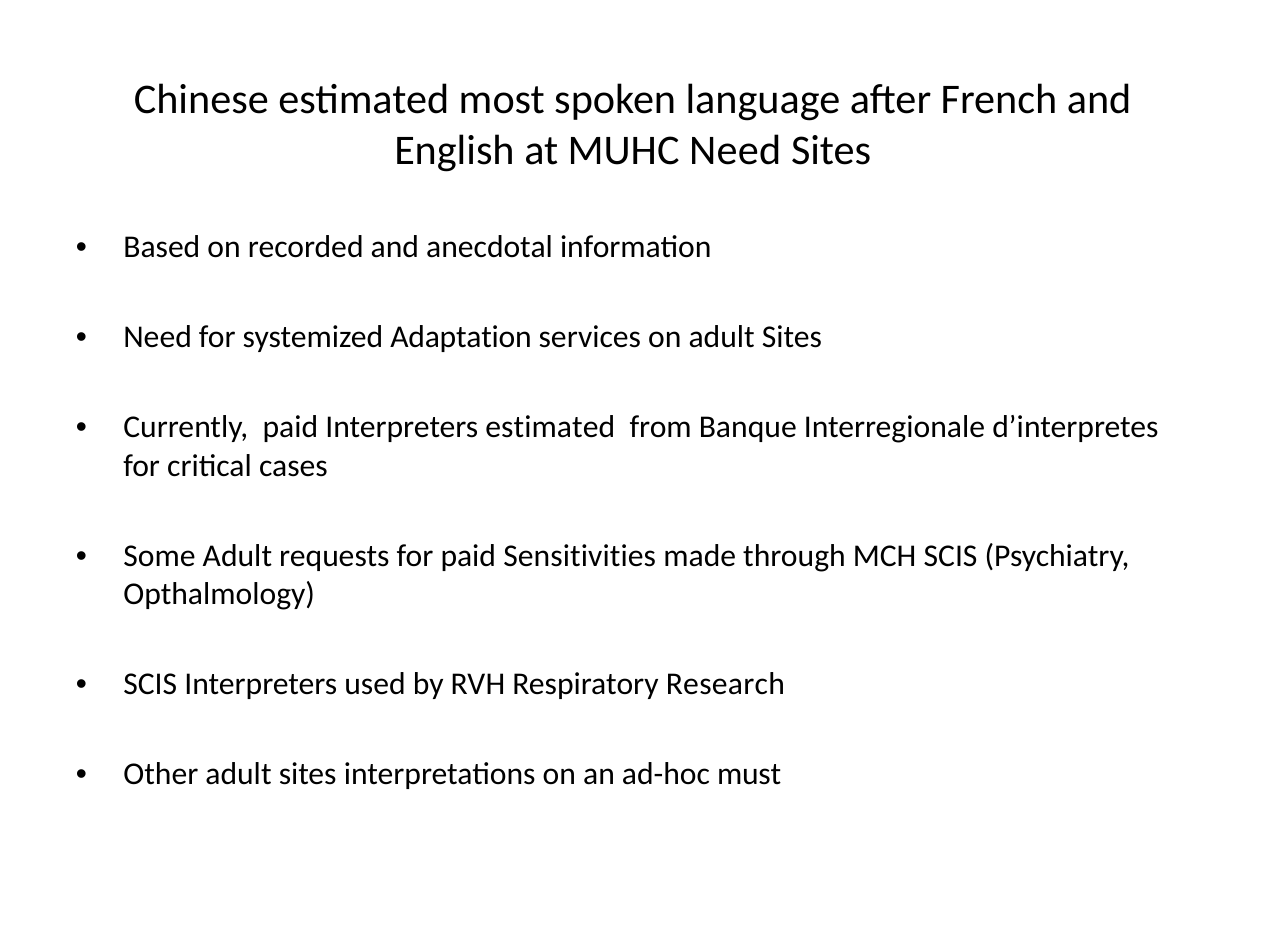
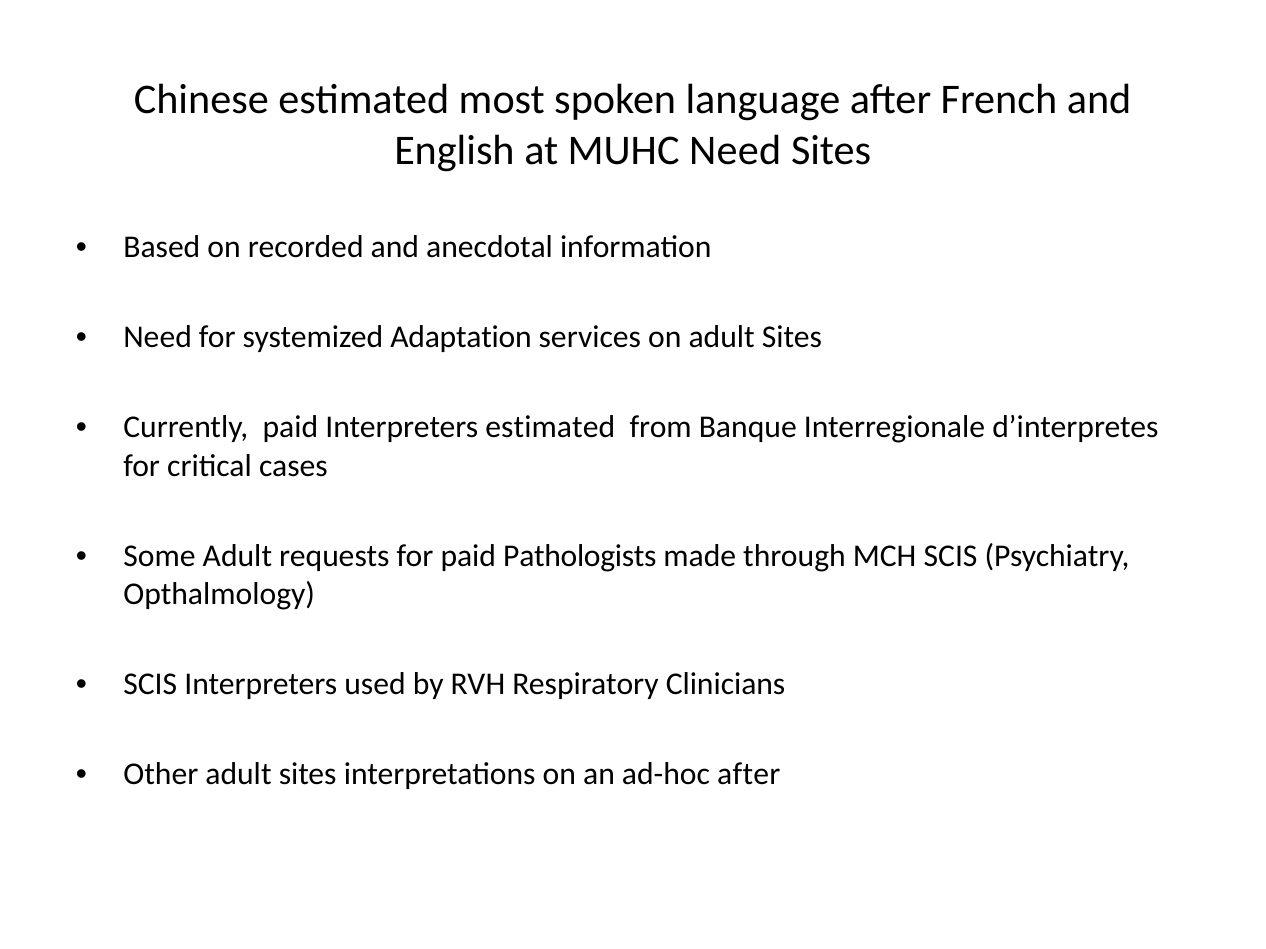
Sensitivities: Sensitivities -> Pathologists
Research: Research -> Clinicians
ad-hoc must: must -> after
